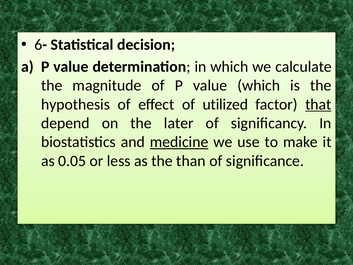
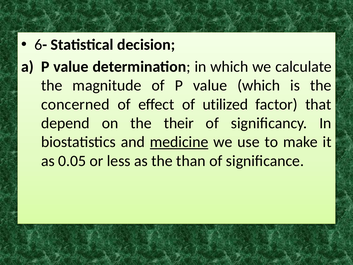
hypothesis: hypothesis -> concerned
that underline: present -> none
later: later -> their
